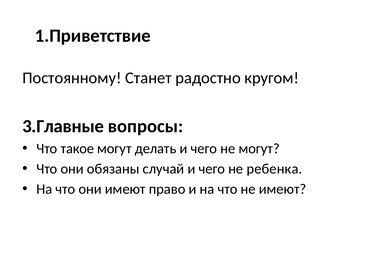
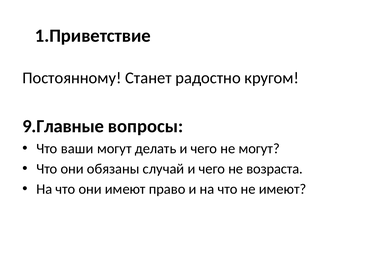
3.Главные: 3.Главные -> 9.Главные
такое: такое -> ваши
ребенка: ребенка -> возраста
